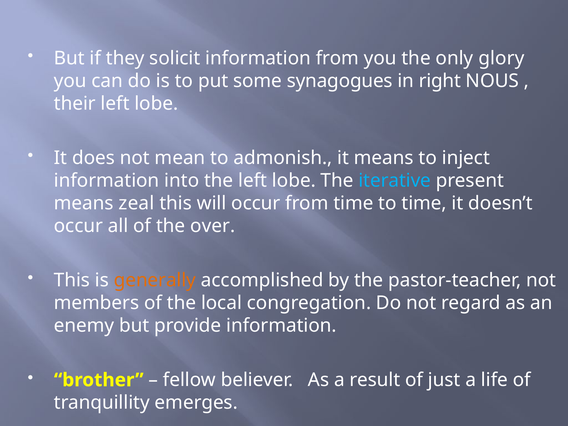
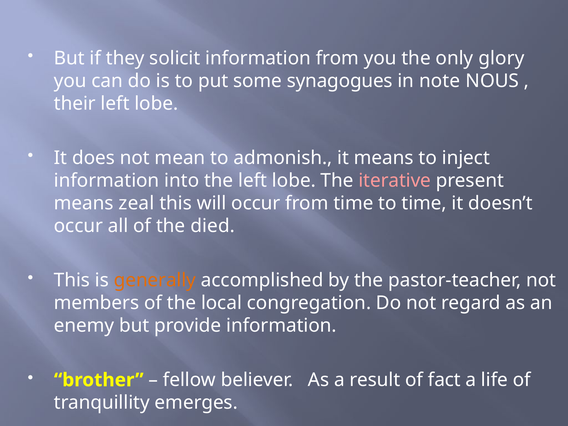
right: right -> note
iterative colour: light blue -> pink
over: over -> died
just: just -> fact
